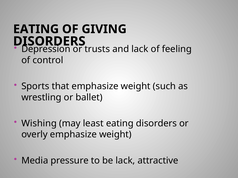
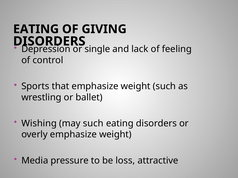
trusts: trusts -> single
may least: least -> such
be lack: lack -> loss
